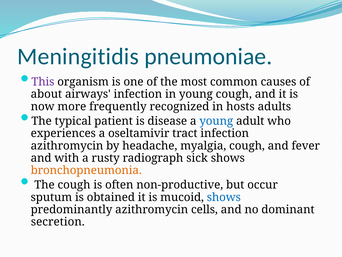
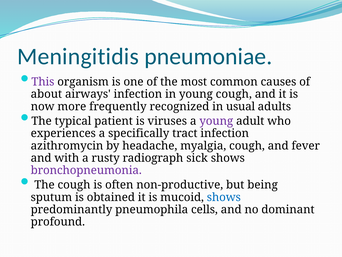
hosts: hosts -> usual
disease: disease -> viruses
young at (216, 121) colour: blue -> purple
oseltamivir: oseltamivir -> specifically
bronchopneumonia colour: orange -> purple
occur: occur -> being
predominantly azithromycin: azithromycin -> pneumophila
secretion: secretion -> profound
